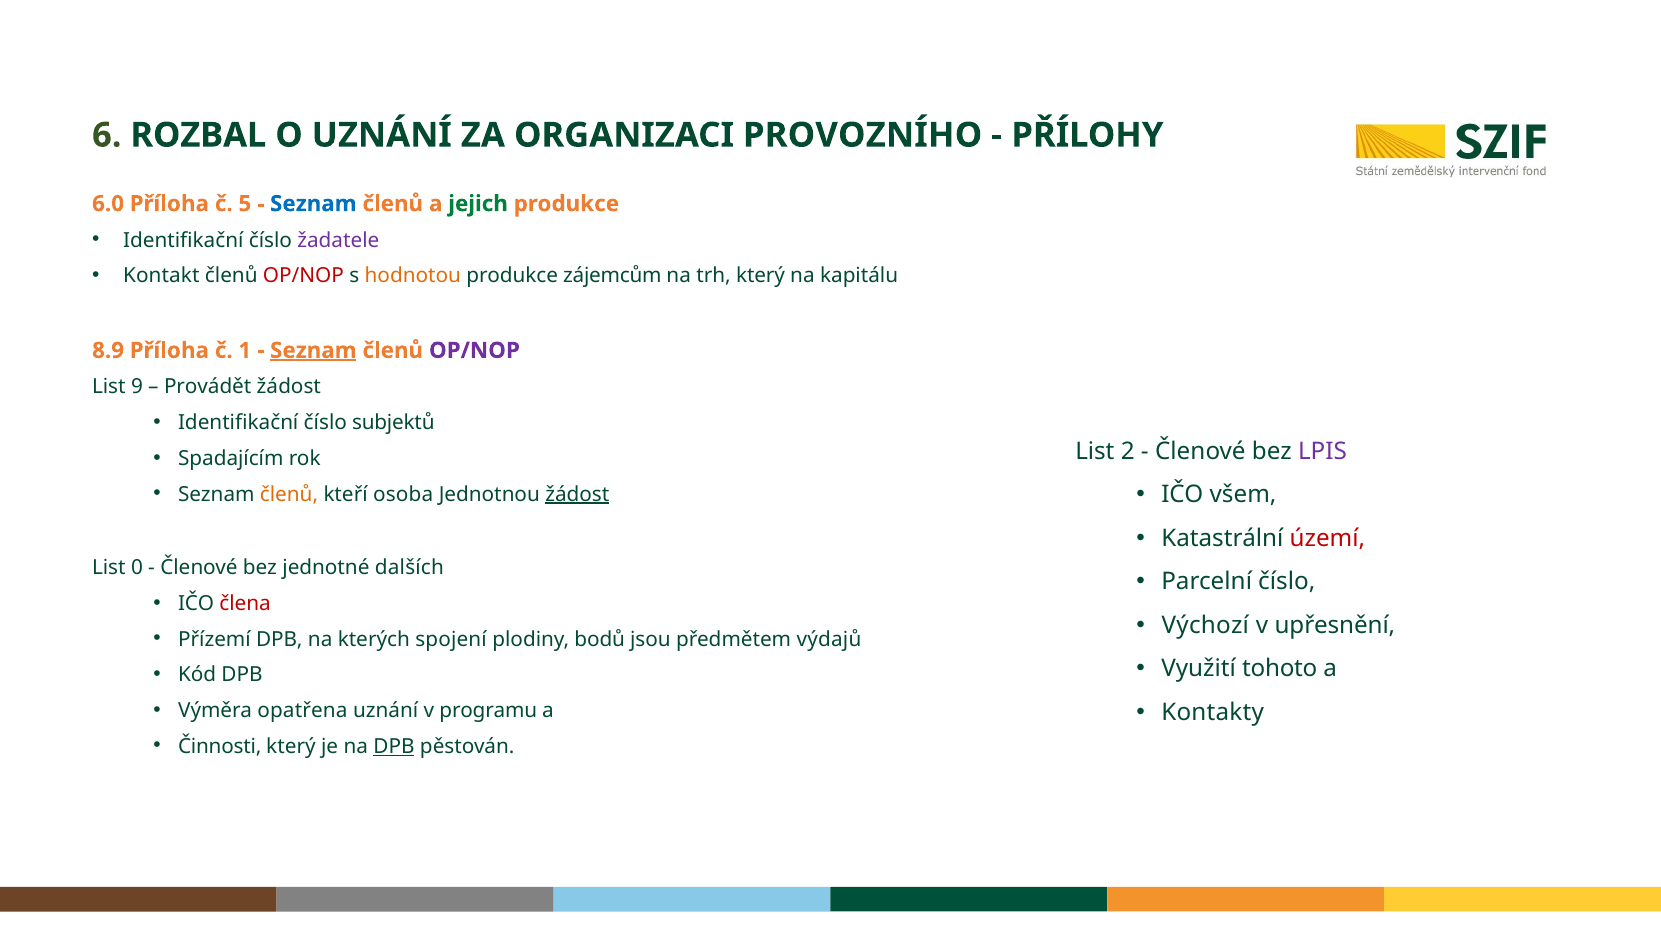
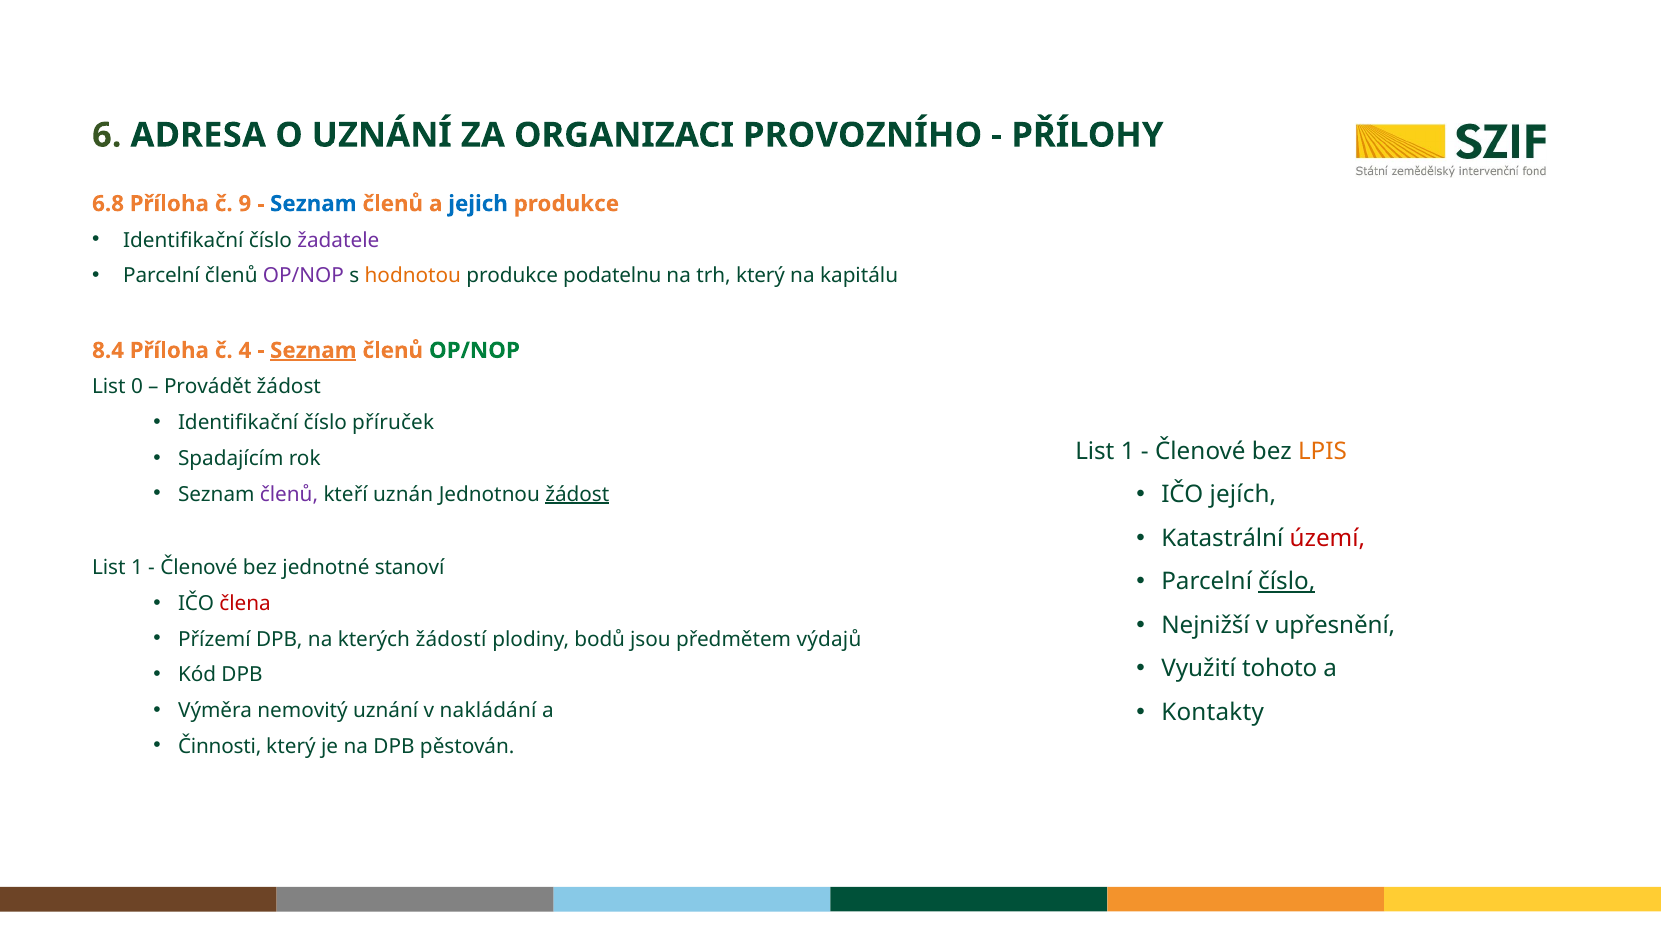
ROZBAL: ROZBAL -> ADRESA
6.0: 6.0 -> 6.8
5: 5 -> 9
jejich colour: green -> blue
Kontakt at (161, 276): Kontakt -> Parcelní
OP/NOP at (303, 276) colour: red -> purple
zájemcům: zájemcům -> podatelnu
8.9: 8.9 -> 8.4
1: 1 -> 4
OP/NOP at (474, 351) colour: purple -> green
9: 9 -> 0
subjektů: subjektů -> příruček
2 at (1128, 452): 2 -> 1
LPIS colour: purple -> orange
všem: všem -> jejích
členů at (289, 494) colour: orange -> purple
osoba: osoba -> uznán
0 at (137, 568): 0 -> 1
dalších: dalších -> stanoví
číslo at (1287, 582) underline: none -> present
Výchozí: Výchozí -> Nejnižší
spojení: spojení -> žádostí
opatřena: opatřena -> nemovitý
programu: programu -> nakládání
DPB at (394, 747) underline: present -> none
